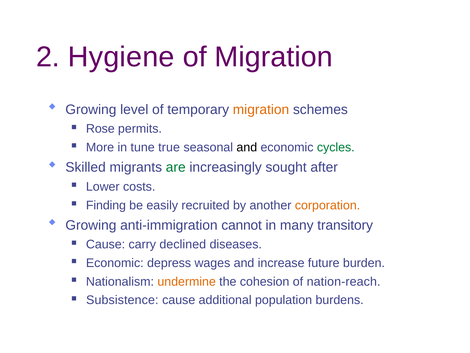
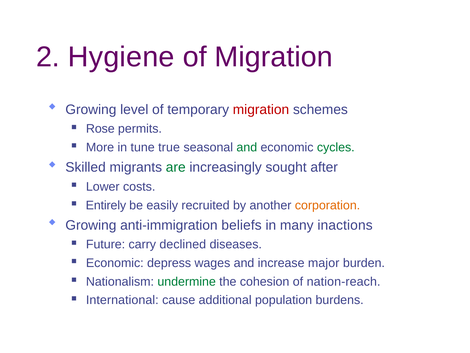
migration at (261, 109) colour: orange -> red
and at (247, 147) colour: black -> green
Finding: Finding -> Entirely
cannot: cannot -> beliefs
transitory: transitory -> inactions
Cause at (106, 244): Cause -> Future
future: future -> major
undermine colour: orange -> green
Subsistence: Subsistence -> International
